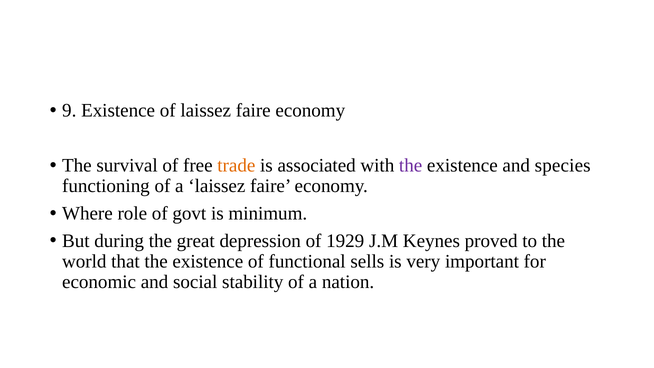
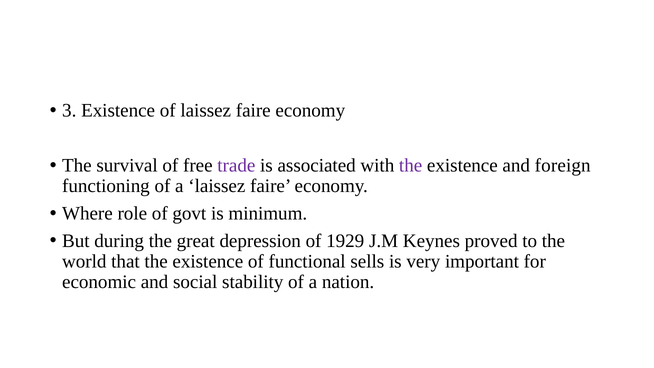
9: 9 -> 3
trade colour: orange -> purple
species: species -> foreign
